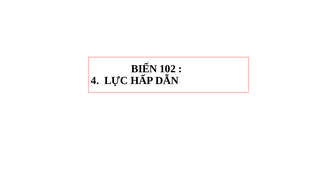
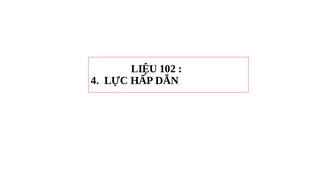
BIẾN: BIẾN -> LIỆU
